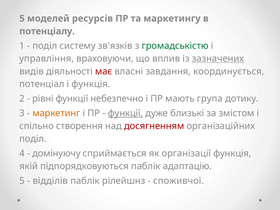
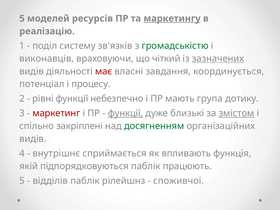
маркетингу underline: none -> present
потенціалу: потенціалу -> реалізацію
управління: управління -> виконавців
вплив: вплив -> чіткий
і функція: функція -> процесу
маркетинг colour: orange -> red
змістом underline: none -> present
створення: створення -> закріплені
досягненням colour: red -> green
поділ at (33, 139): поділ -> видів
домінуючу: домінуючу -> внутрішнє
організації: організації -> впливають
адаптацію: адаптацію -> працюють
